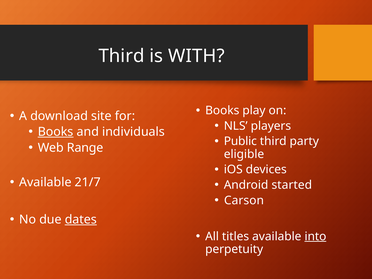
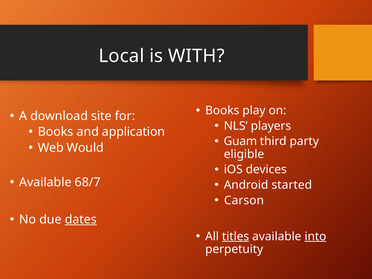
Third at (122, 56): Third -> Local
Books at (56, 132) underline: present -> none
individuals: individuals -> application
Public: Public -> Guam
Range: Range -> Would
21/7: 21/7 -> 68/7
titles underline: none -> present
